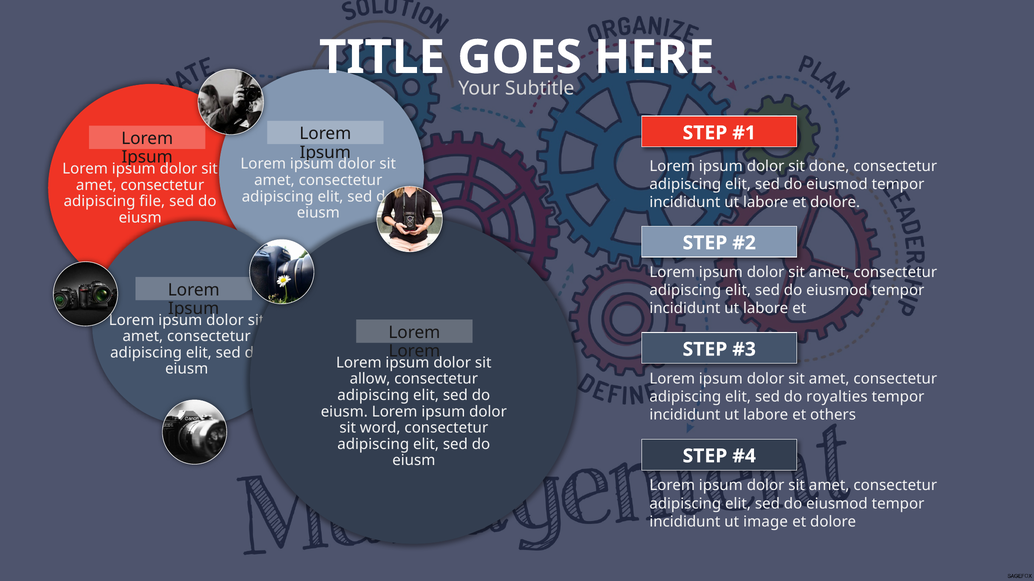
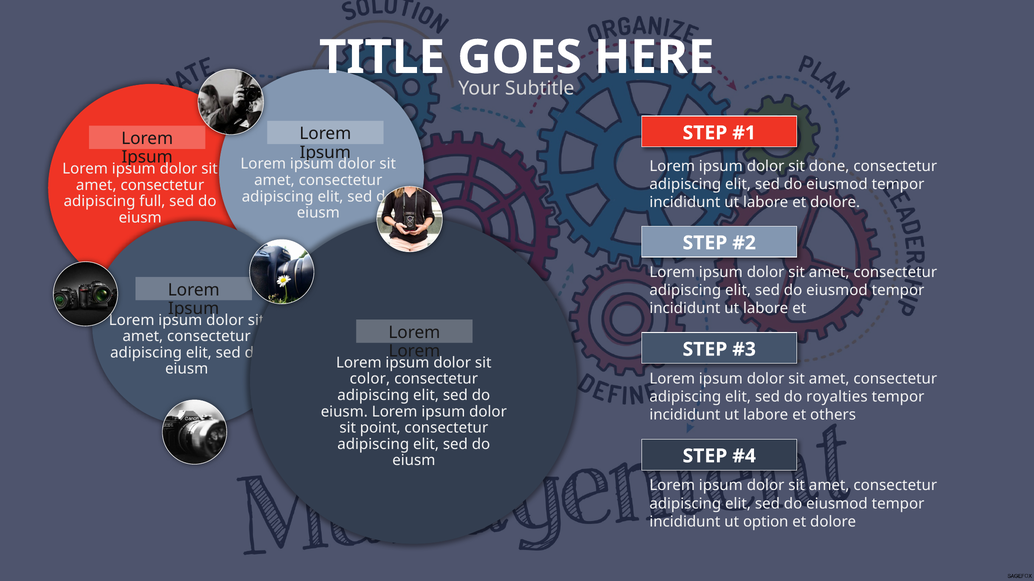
file: file -> full
allow: allow -> color
word: word -> point
image: image -> option
